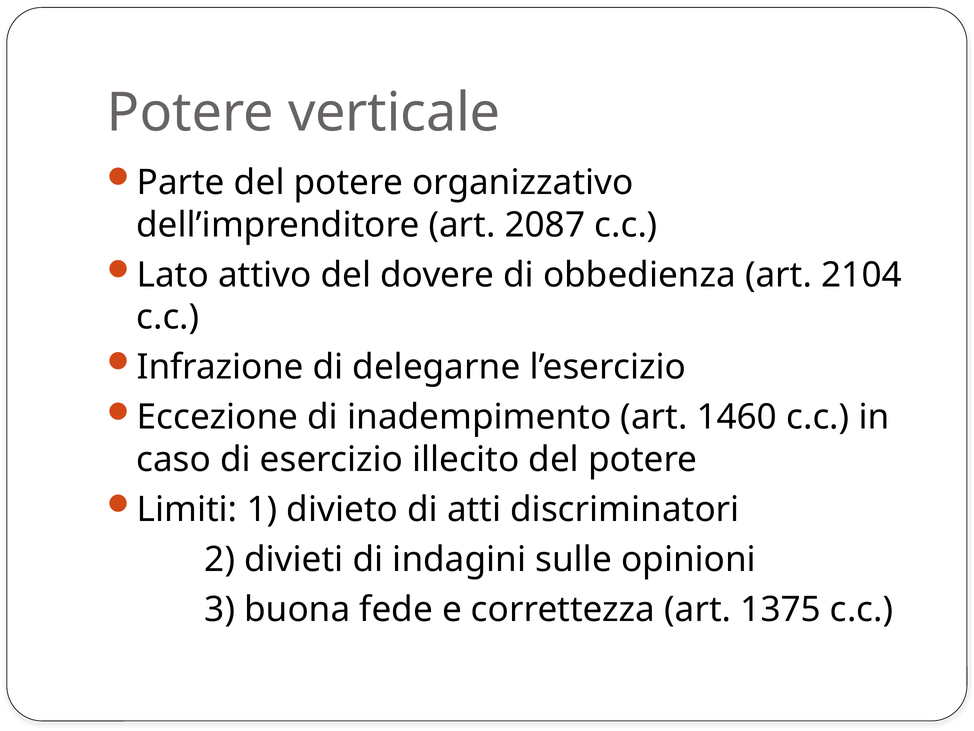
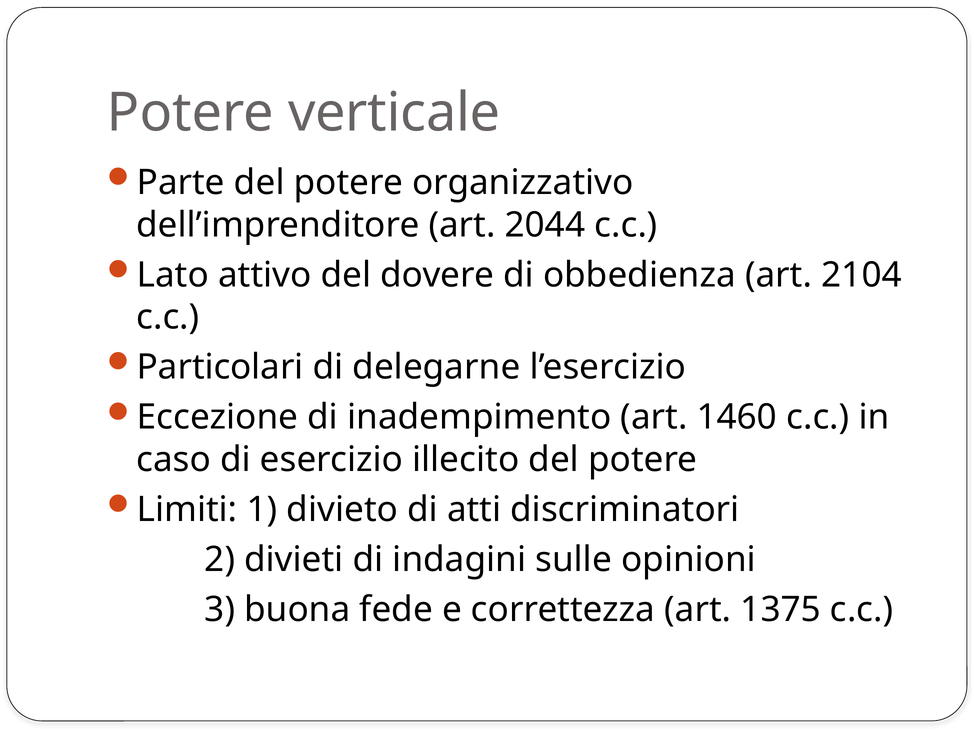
2087: 2087 -> 2044
Infrazione: Infrazione -> Particolari
